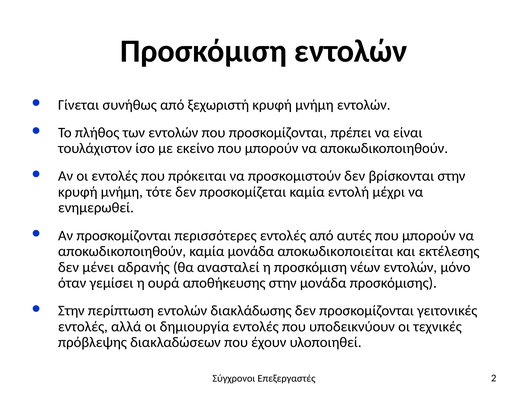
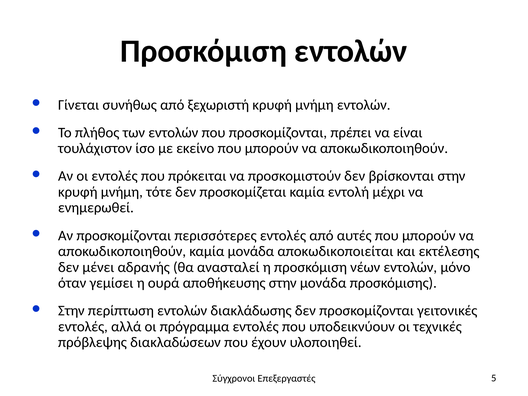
δημιουργία: δημιουργία -> πρόγραμμα
2: 2 -> 5
